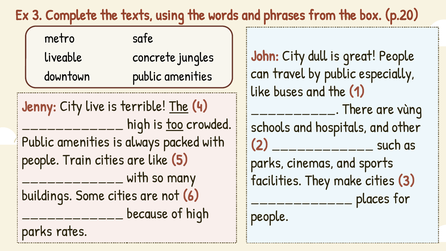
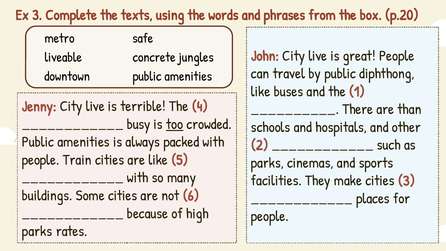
John City dull: dull -> live
especially: especially -> diphthong
The at (179, 106) underline: present -> none
vùng: vùng -> than
high at (139, 124): high -> busy
